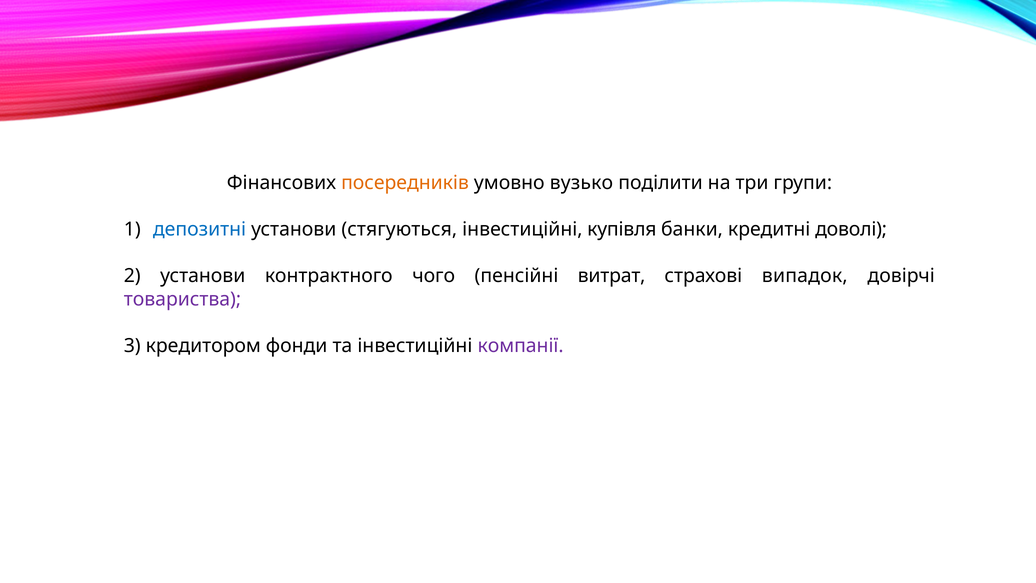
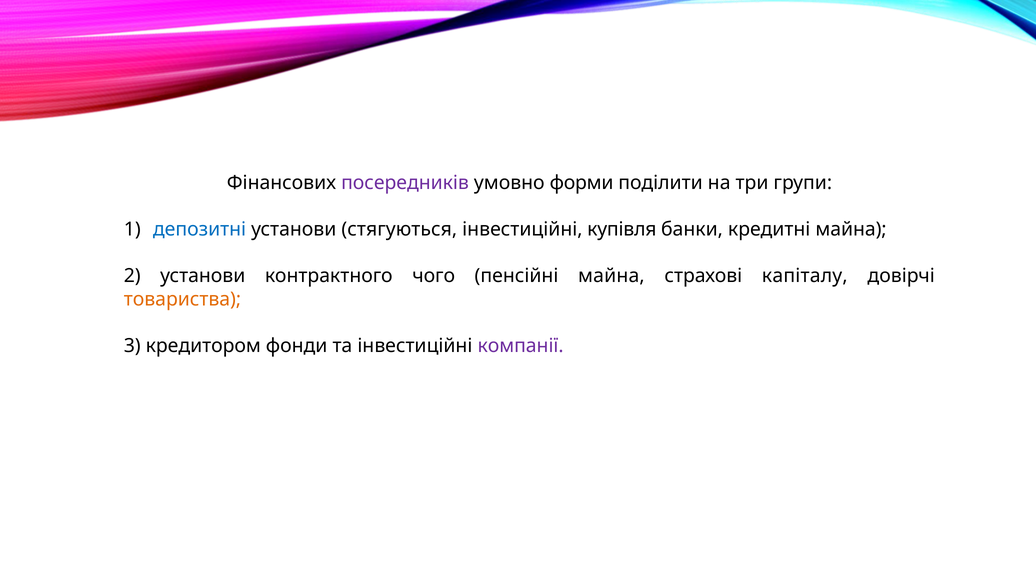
посередників colour: orange -> purple
вузько: вузько -> форми
кредитні доволі: доволі -> майна
пенсійні витрат: витрат -> майна
випадок: випадок -> капіталу
товариства colour: purple -> orange
